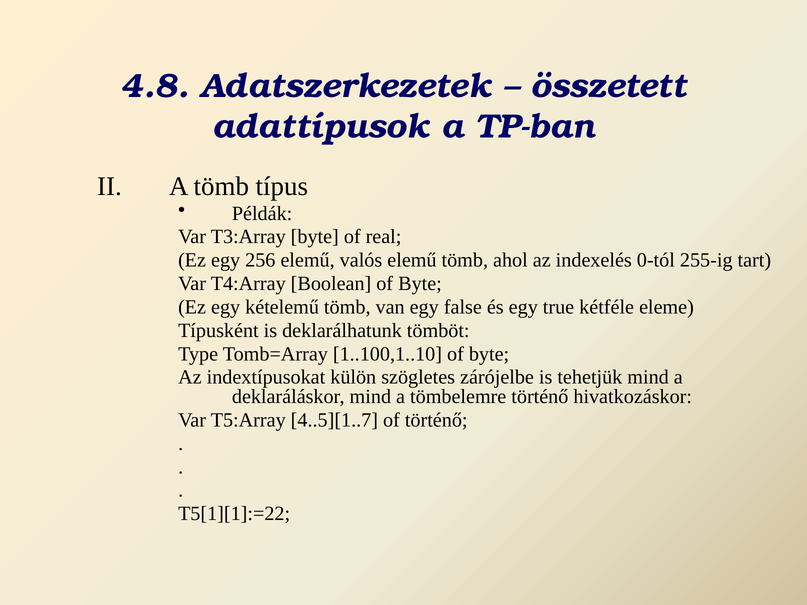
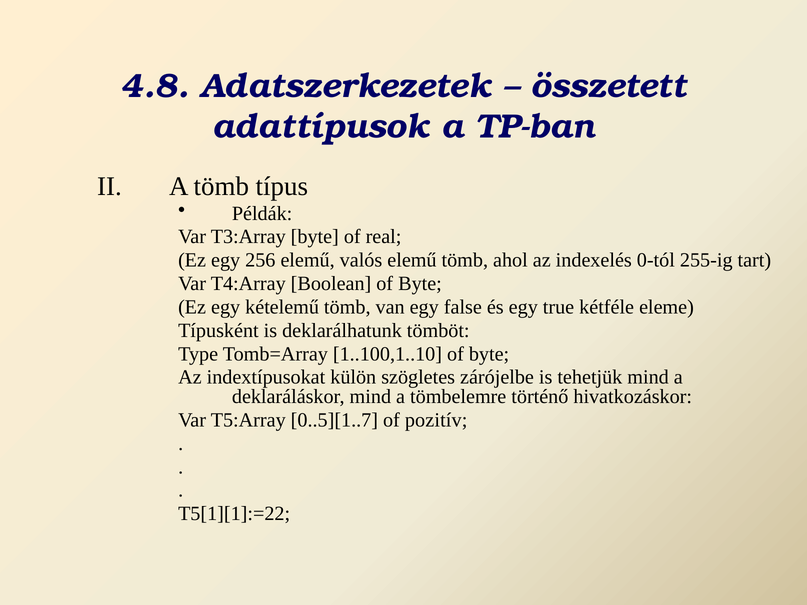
4..5][1..7: 4..5][1..7 -> 0..5][1..7
of történő: történő -> pozitív
